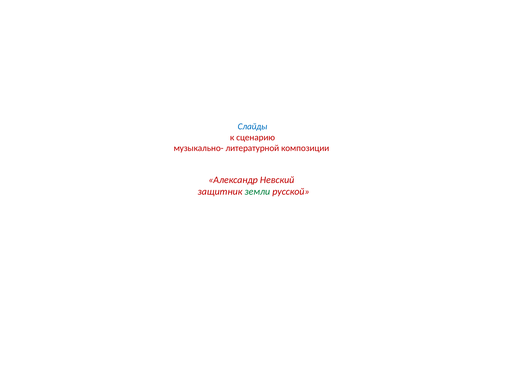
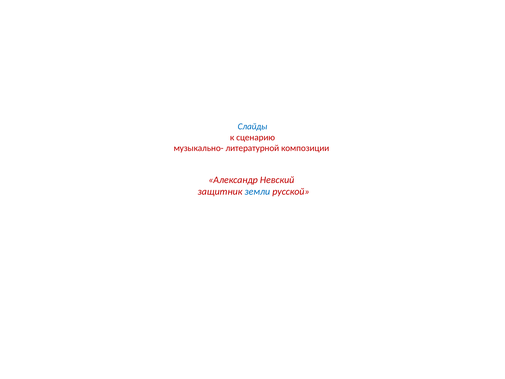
земли colour: green -> blue
